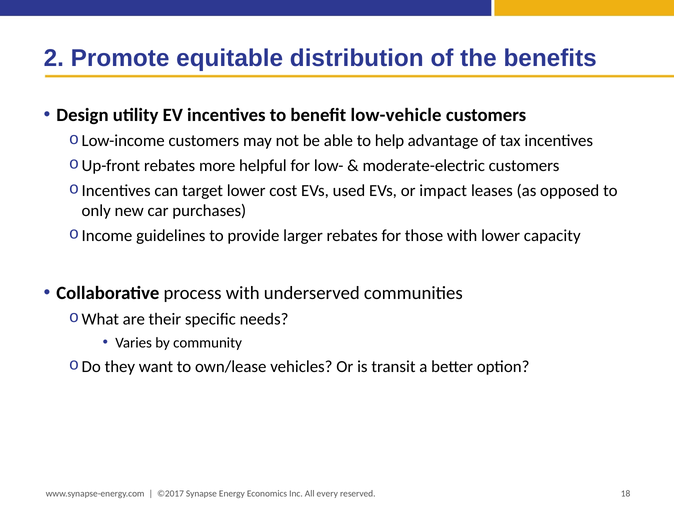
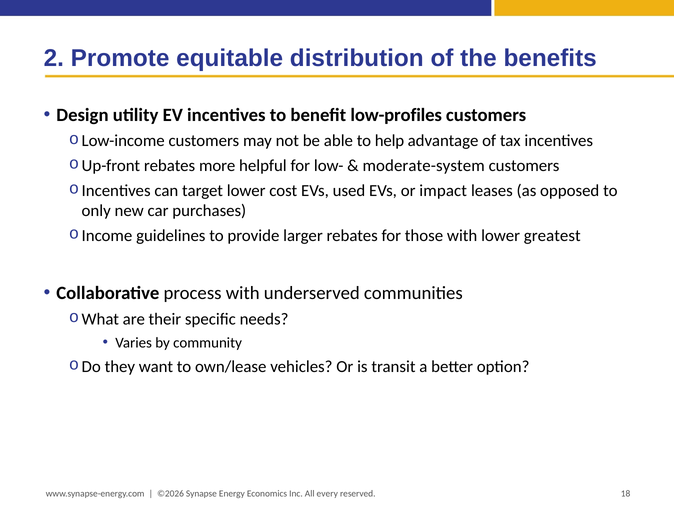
low-vehicle: low-vehicle -> low-profiles
moderate-electric: moderate-electric -> moderate-system
capacity: capacity -> greatest
©2017: ©2017 -> ©2026
